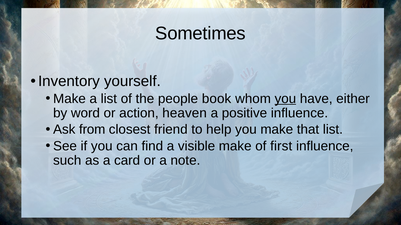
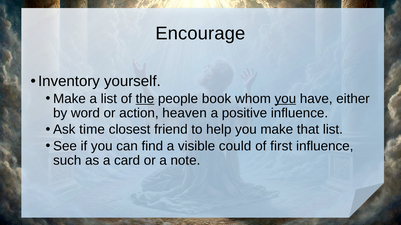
Sometimes: Sometimes -> Encourage
the underline: none -> present
from: from -> time
visible make: make -> could
